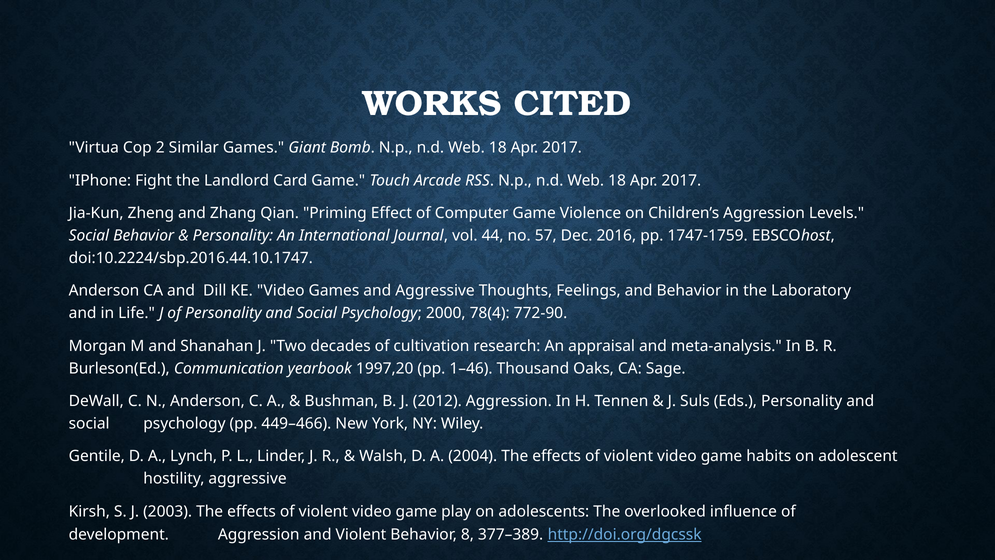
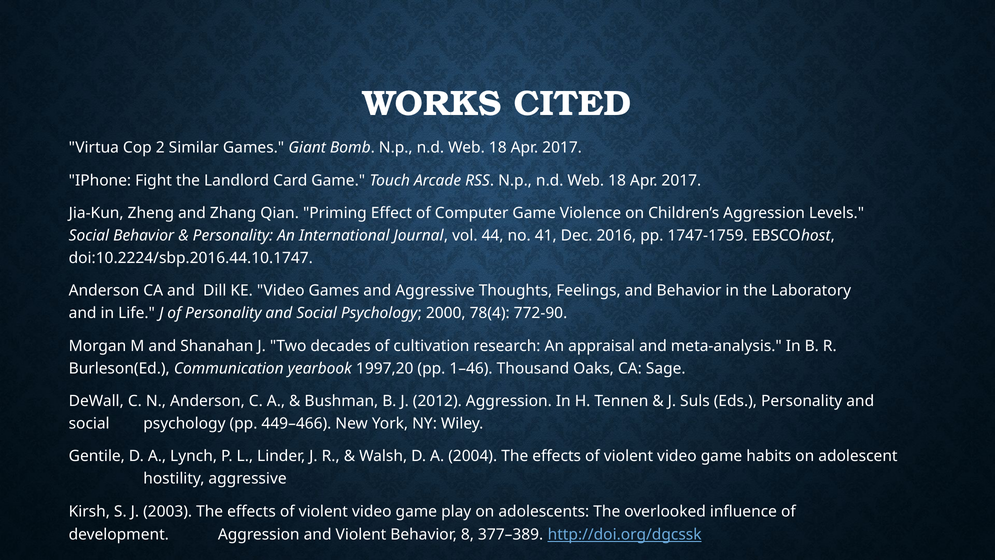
57: 57 -> 41
